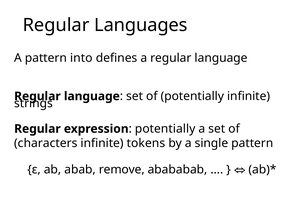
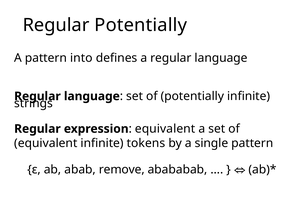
Regular Languages: Languages -> Potentially
potentially at (165, 129): potentially -> equivalent
characters at (46, 144): characters -> equivalent
